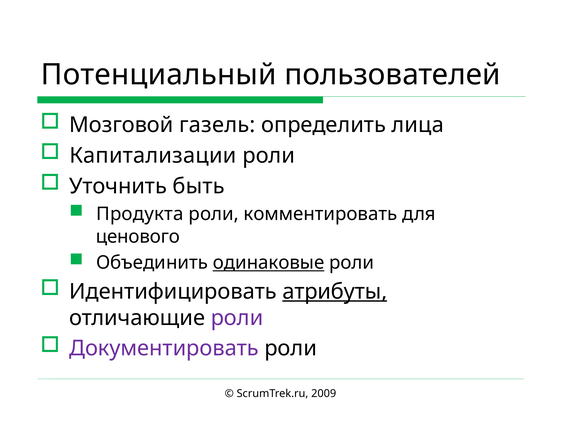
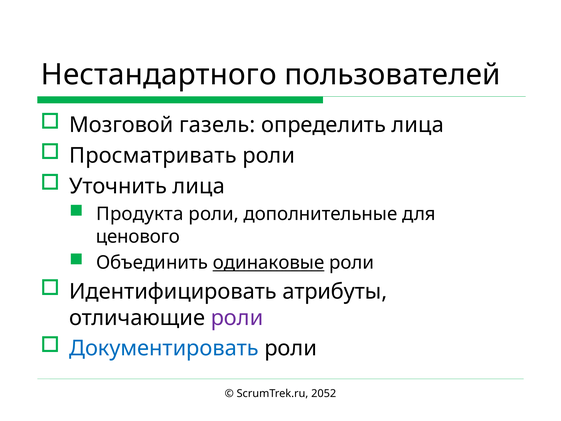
Потенциальный: Потенциальный -> Нестандартного
Капитализации: Капитализации -> Просматривать
Уточнить быть: быть -> лица
комментировать: комментировать -> дополнительные
атрибуты underline: present -> none
Документировать colour: purple -> blue
2009: 2009 -> 2052
